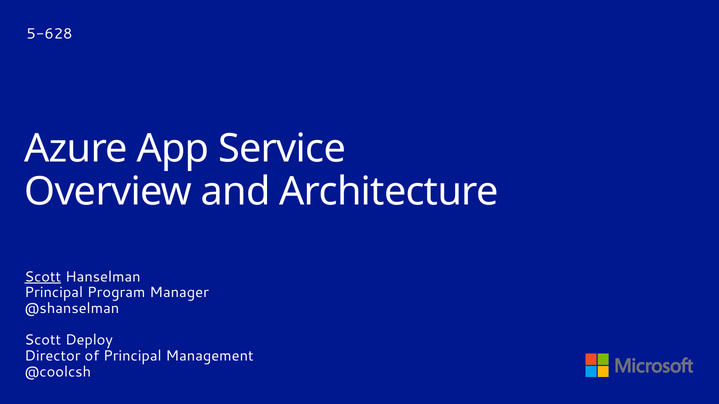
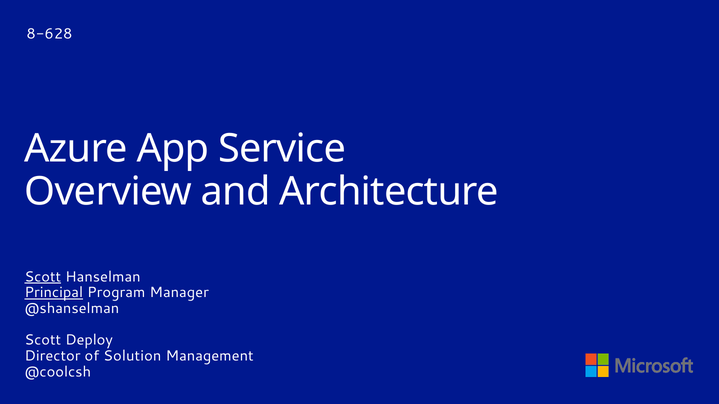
5-628: 5-628 -> 8-628
Principal at (54, 293) underline: none -> present
of Principal: Principal -> Solution
